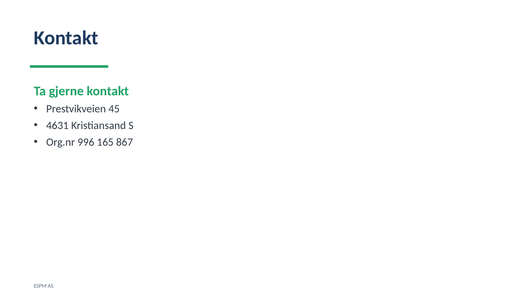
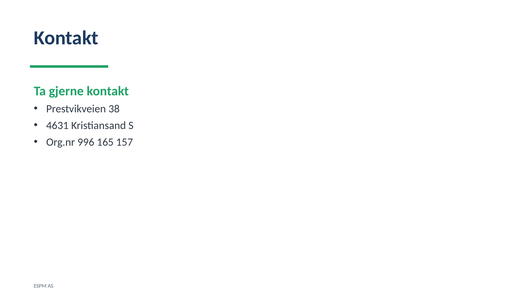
45: 45 -> 38
867: 867 -> 157
